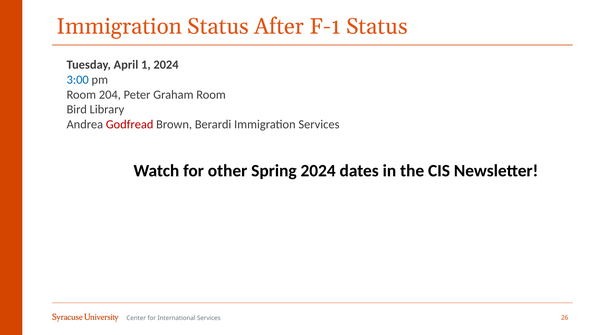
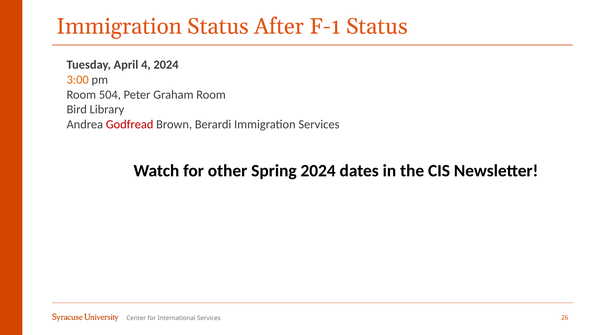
1: 1 -> 4
3:00 colour: blue -> orange
204: 204 -> 504
